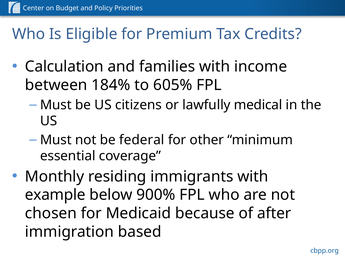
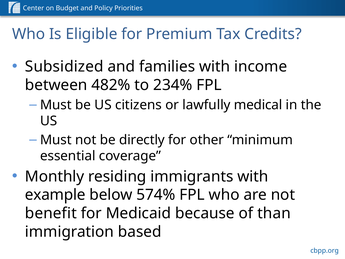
Calculation: Calculation -> Subsidized
184%: 184% -> 482%
605%: 605% -> 234%
federal: federal -> directly
900%: 900% -> 574%
chosen: chosen -> benefit
after: after -> than
